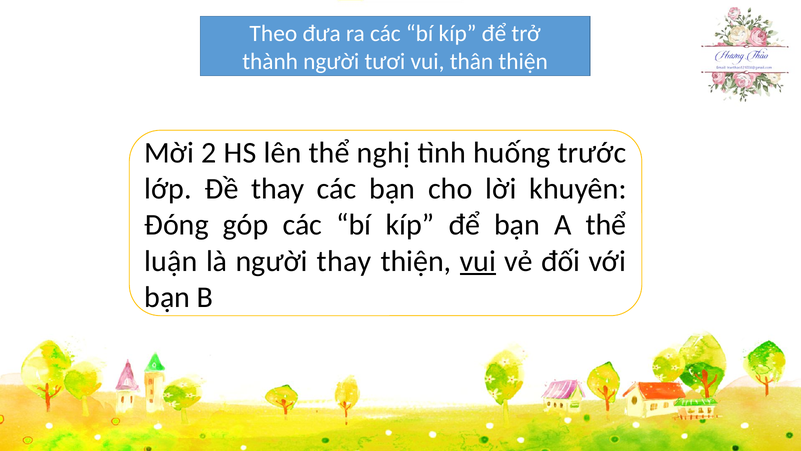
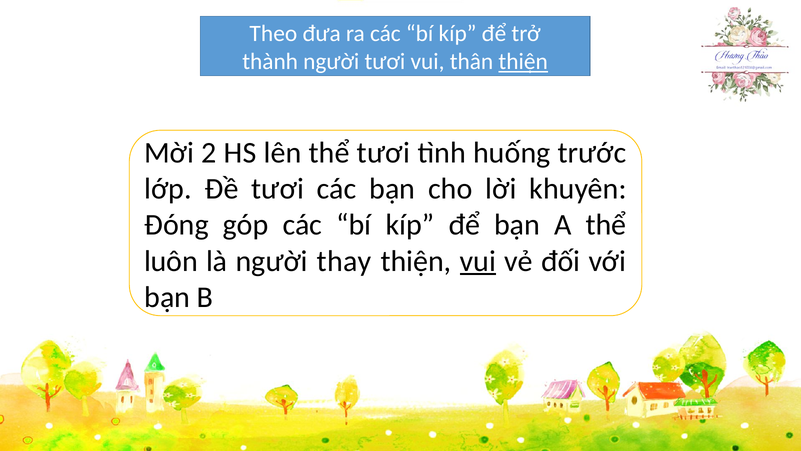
thiện at (523, 62) underline: none -> present
thể nghị: nghị -> tươi
Đề thay: thay -> tươi
luận: luận -> luôn
